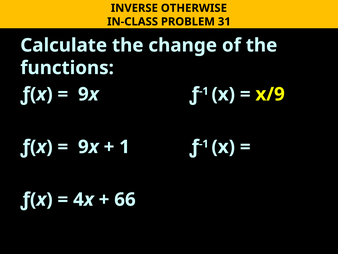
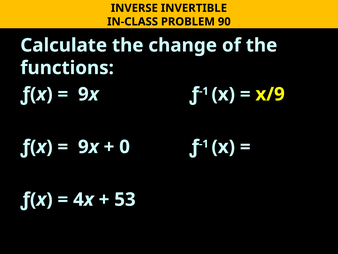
OTHERWISE: OTHERWISE -> INVERTIBLE
31: 31 -> 90
1: 1 -> 0
66: 66 -> 53
